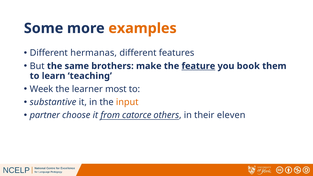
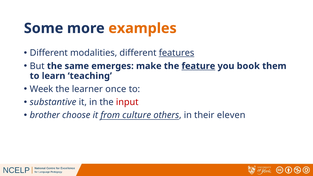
hermanas: hermanas -> modalities
features underline: none -> present
brothers: brothers -> emerges
most: most -> once
input colour: orange -> red
partner: partner -> brother
catorce: catorce -> culture
